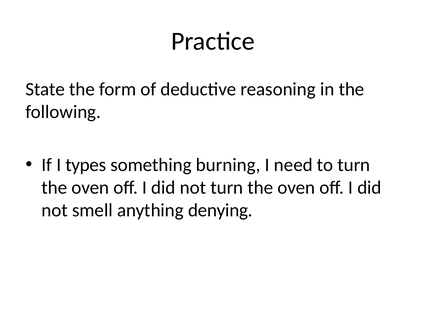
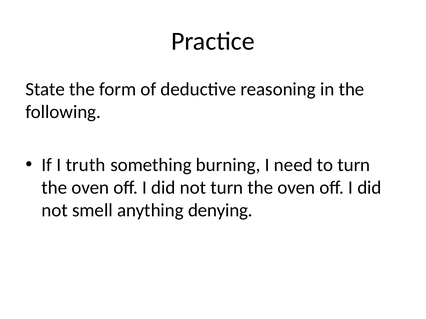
types: types -> truth
